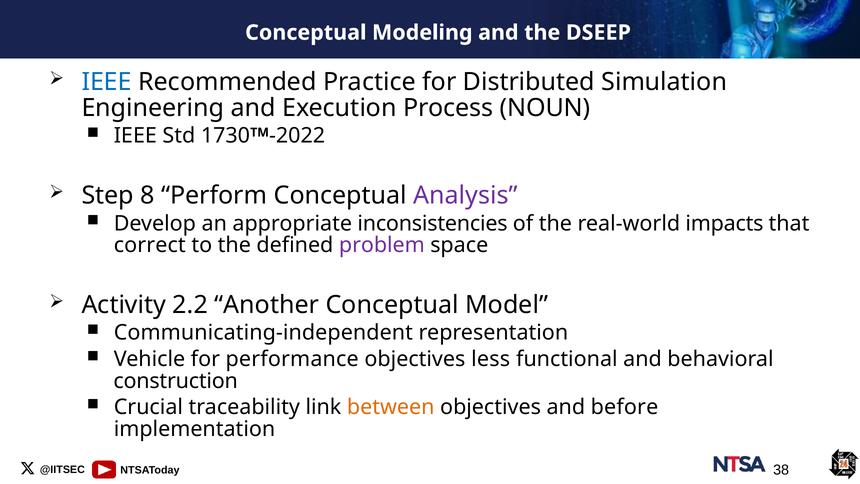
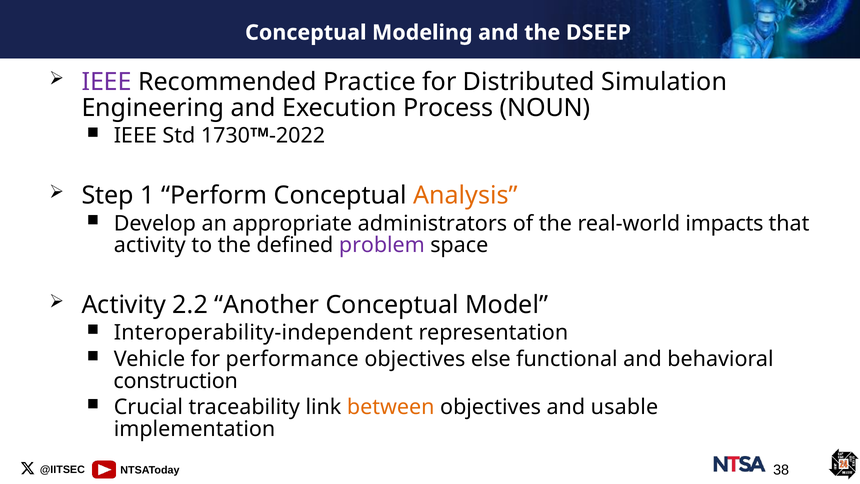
IEEE at (107, 82) colour: blue -> purple
8: 8 -> 1
Analysis colour: purple -> orange
inconsistencies: inconsistencies -> administrators
correct at (150, 245): correct -> activity
Communicating-independent: Communicating-independent -> Interoperability-independent
less: less -> else
before: before -> usable
